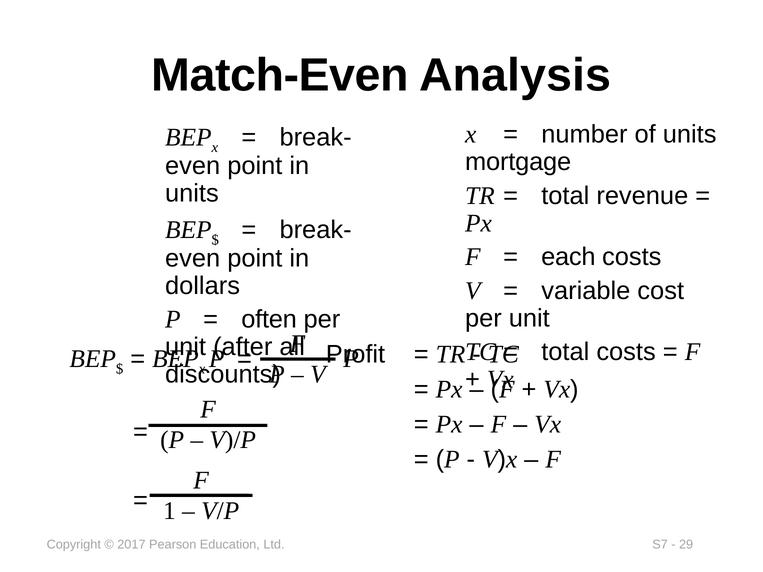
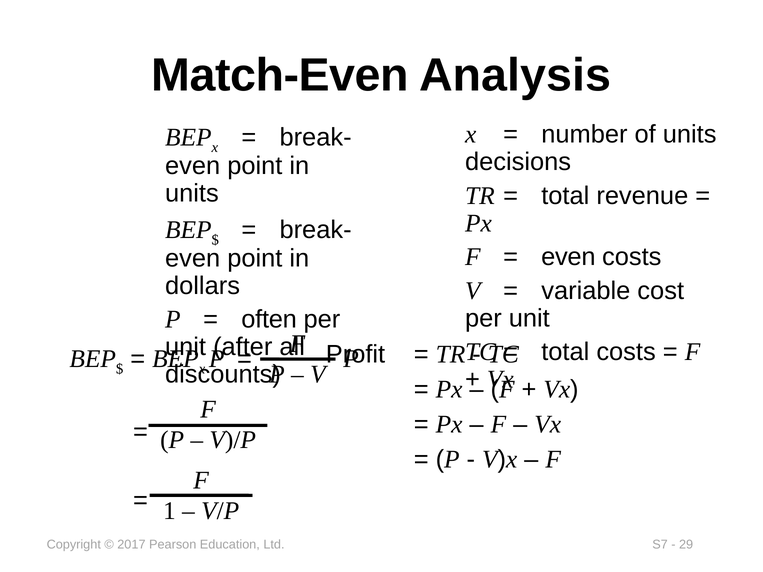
mortgage: mortgage -> decisions
each at (568, 257): each -> even
